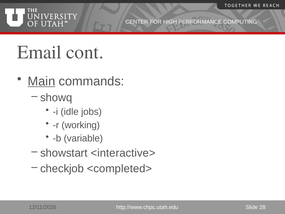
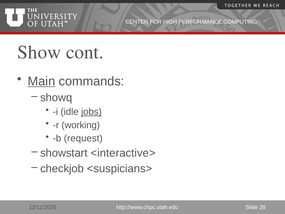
Email: Email -> Show
jobs underline: none -> present
variable: variable -> request
<completed>: <completed> -> <suspicians>
